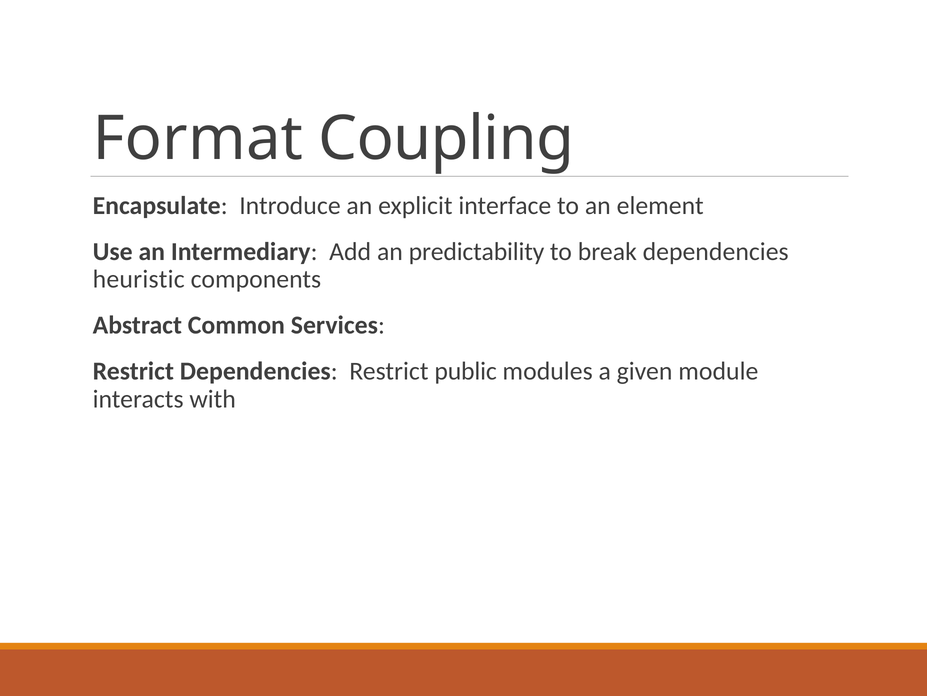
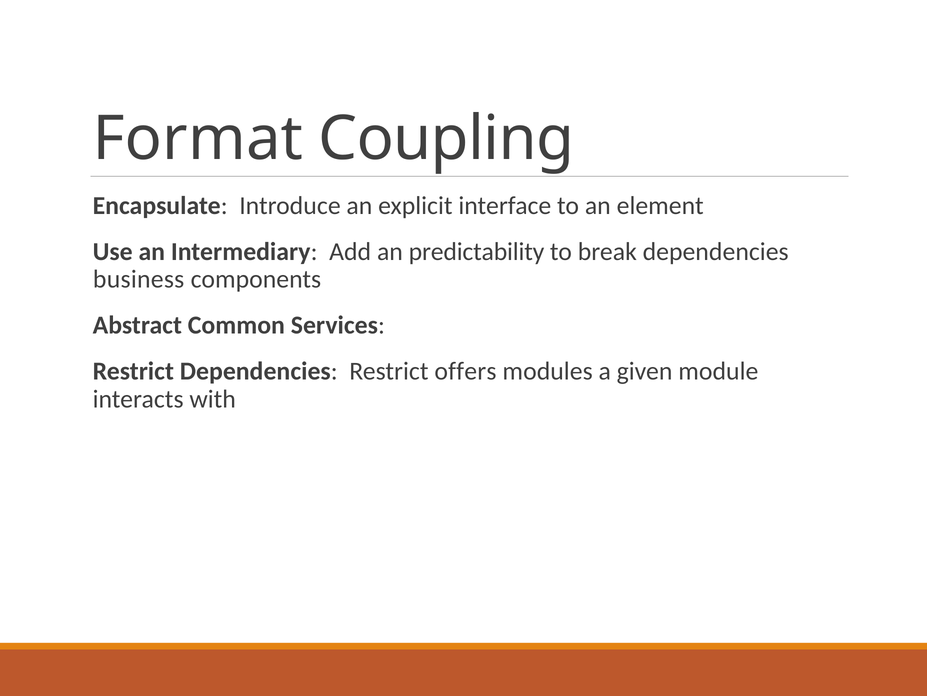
heuristic: heuristic -> business
public: public -> offers
